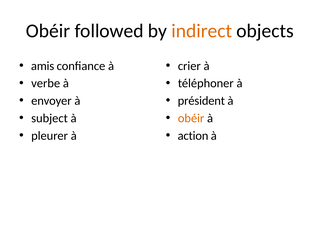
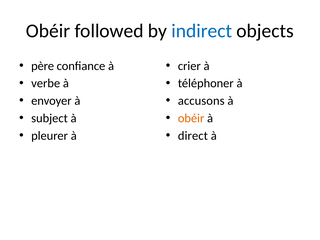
indirect colour: orange -> blue
amis: amis -> père
président: président -> accusons
action: action -> direct
